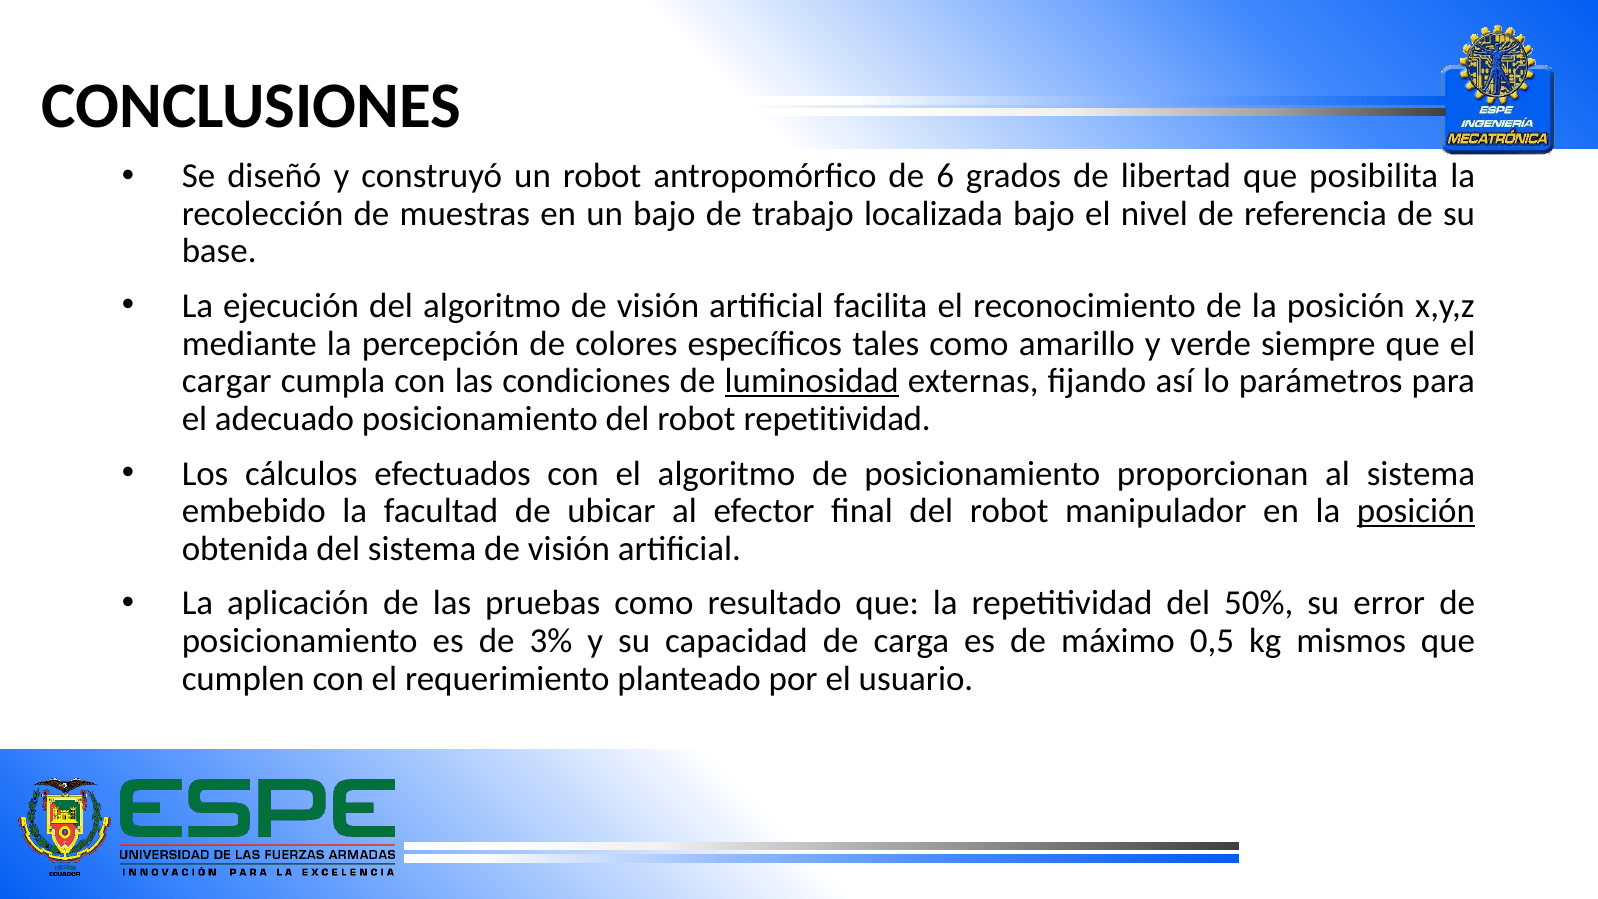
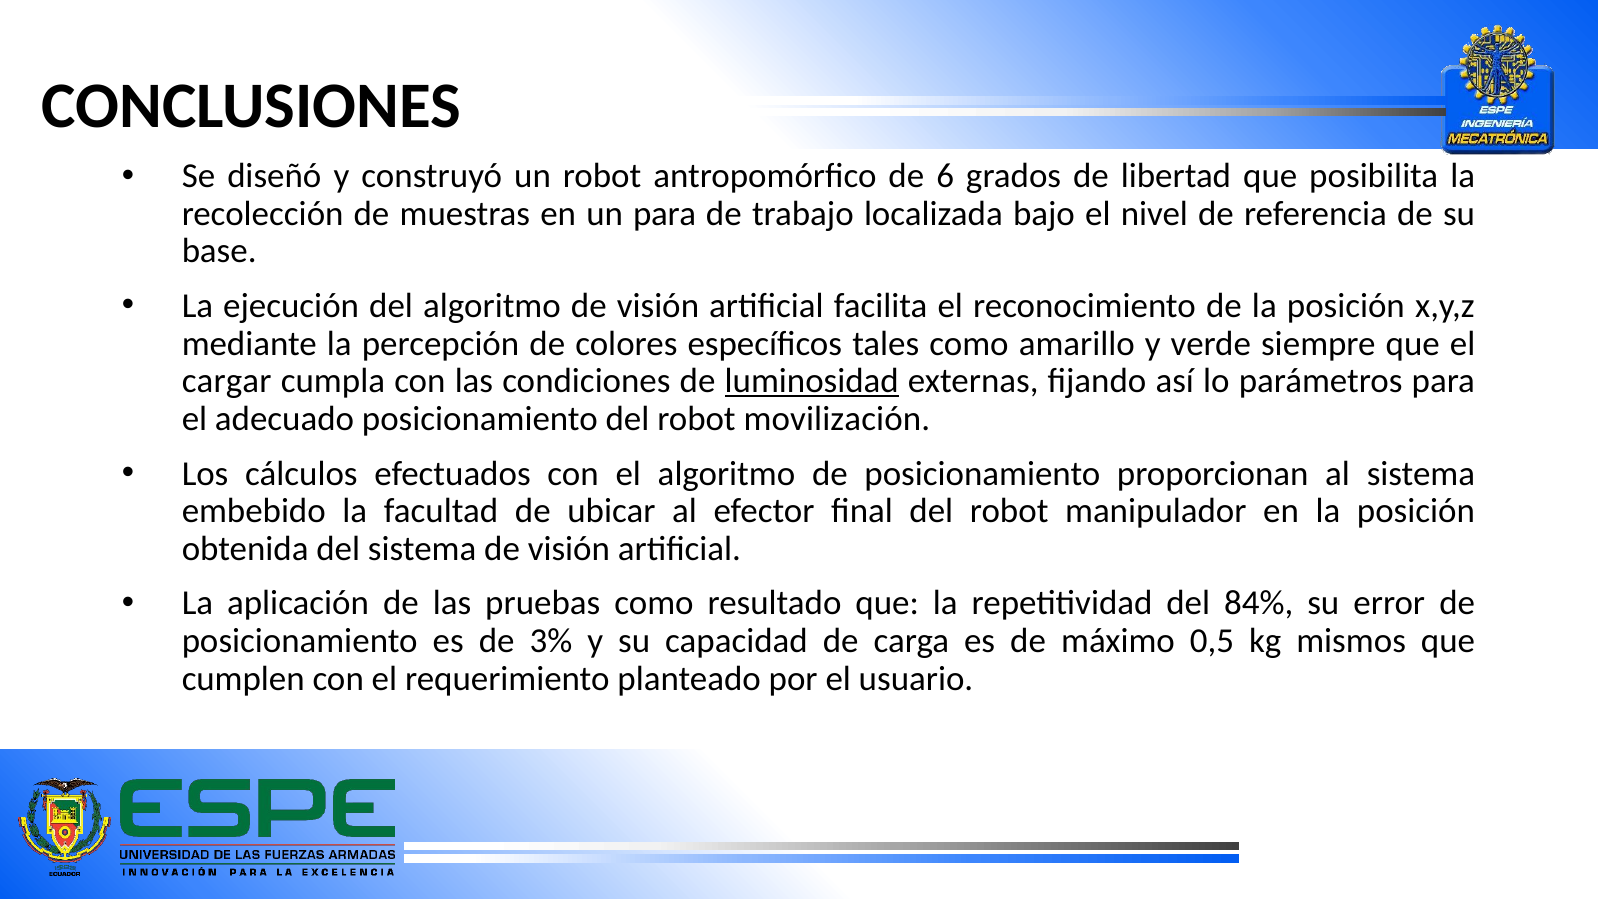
un bajo: bajo -> para
robot repetitividad: repetitividad -> movilización
posición at (1416, 511) underline: present -> none
50%: 50% -> 84%
